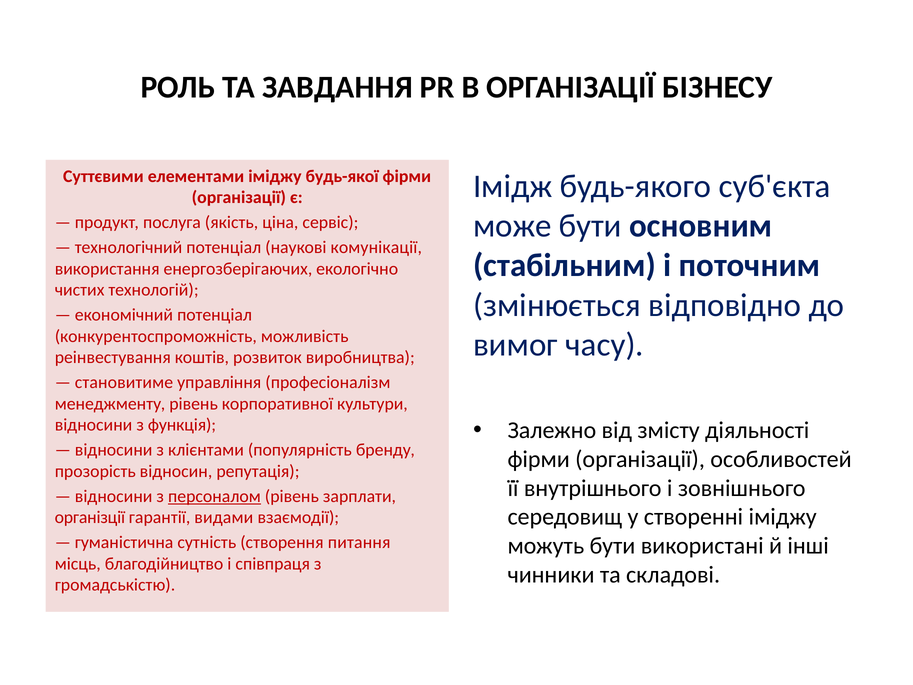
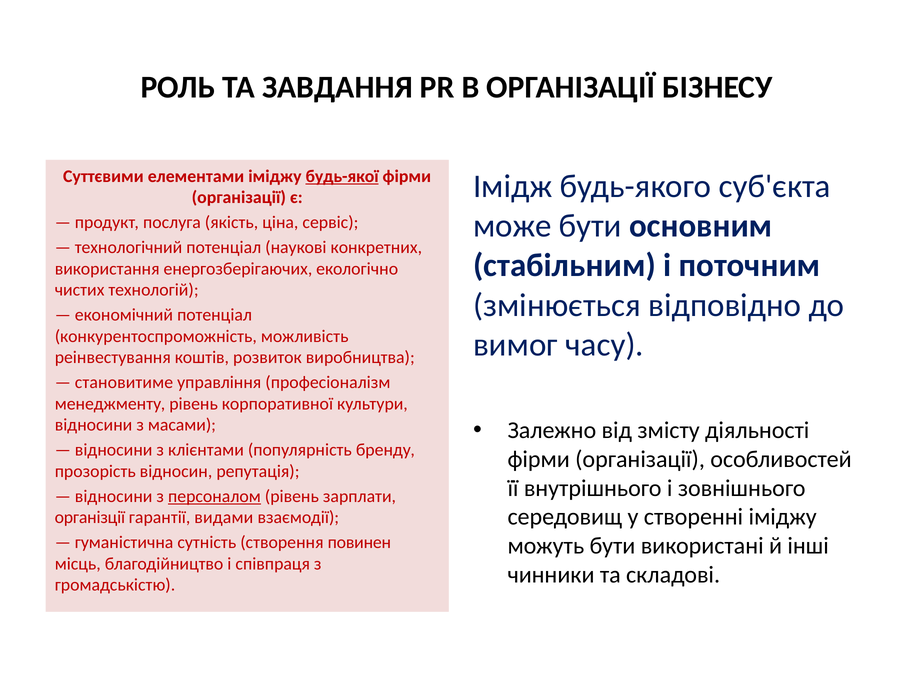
будь-якої underline: none -> present
комунікації: комунікації -> конкретних
функція: функція -> масами
питання: питання -> повинен
